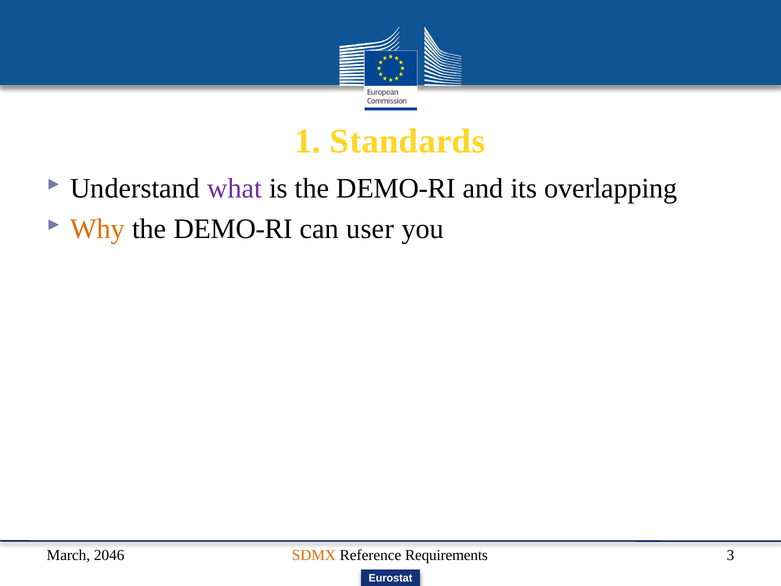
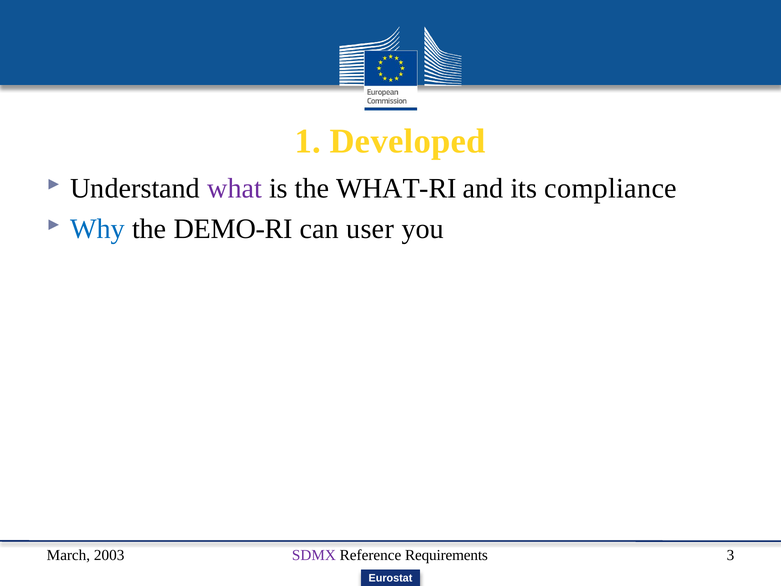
Standards: Standards -> Developed
is the DEMO-RI: DEMO-RI -> WHAT-RI
overlapping: overlapping -> compliance
Why colour: orange -> blue
2046: 2046 -> 2003
SDMX colour: orange -> purple
